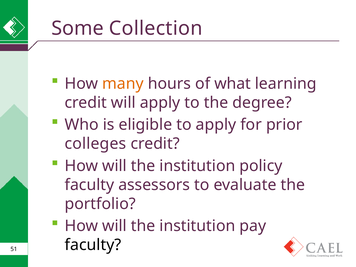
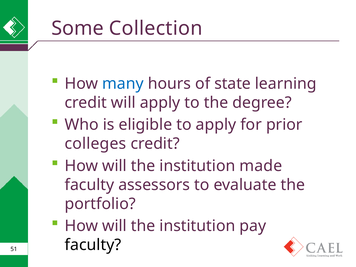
many colour: orange -> blue
what: what -> state
policy: policy -> made
